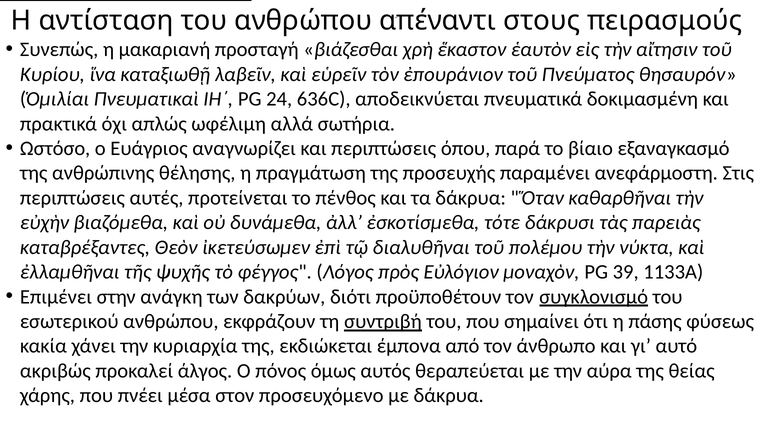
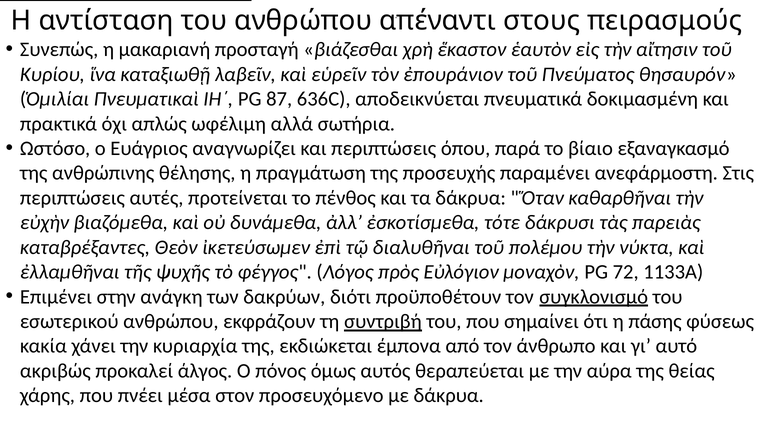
24: 24 -> 87
39: 39 -> 72
